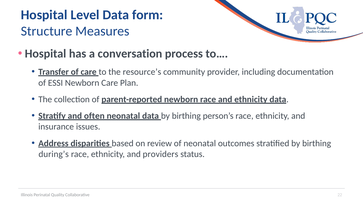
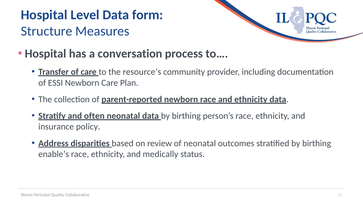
issues: issues -> policy
during’s: during’s -> enable’s
providers: providers -> medically
